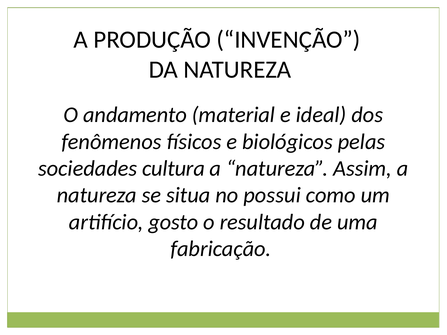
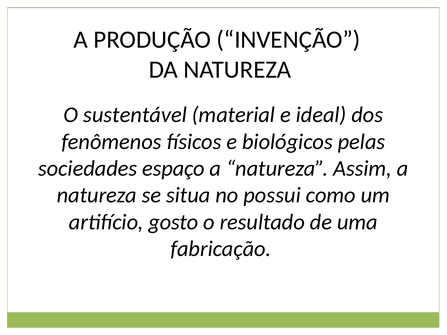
andamento: andamento -> sustentável
cultura: cultura -> espaço
